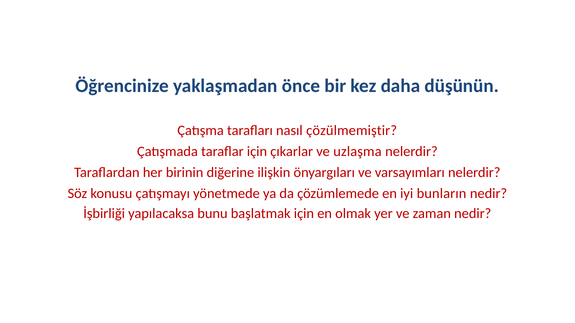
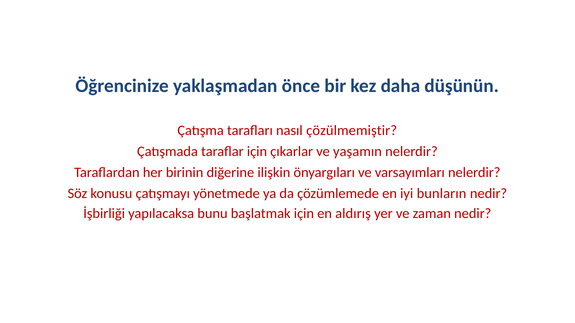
uzlaşma: uzlaşma -> yaşamın
olmak: olmak -> aldırış
